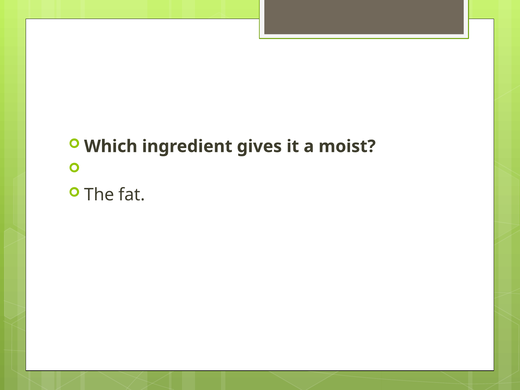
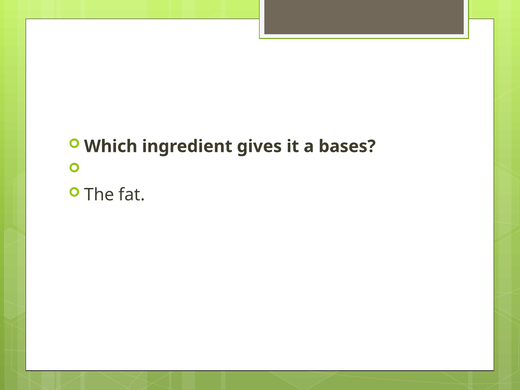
moist: moist -> bases
